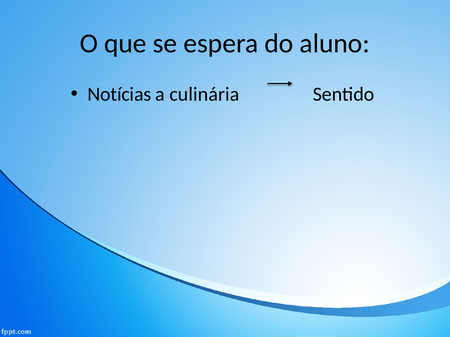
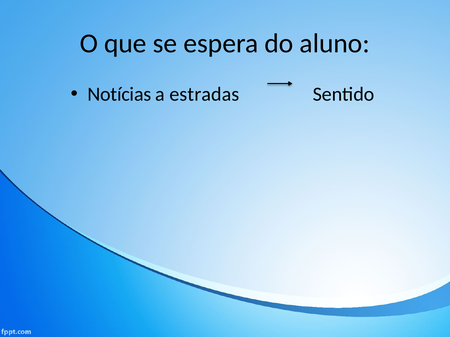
culinária: culinária -> estradas
